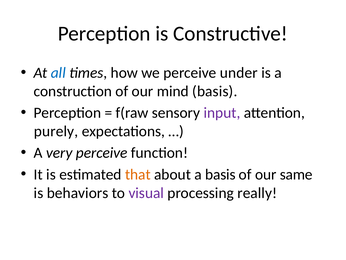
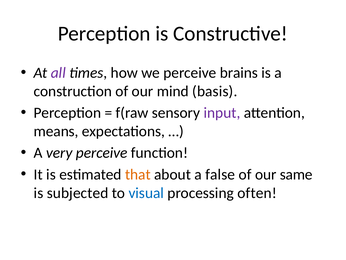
all colour: blue -> purple
under: under -> brains
purely: purely -> means
a basis: basis -> false
behaviors: behaviors -> subjected
visual colour: purple -> blue
really: really -> often
